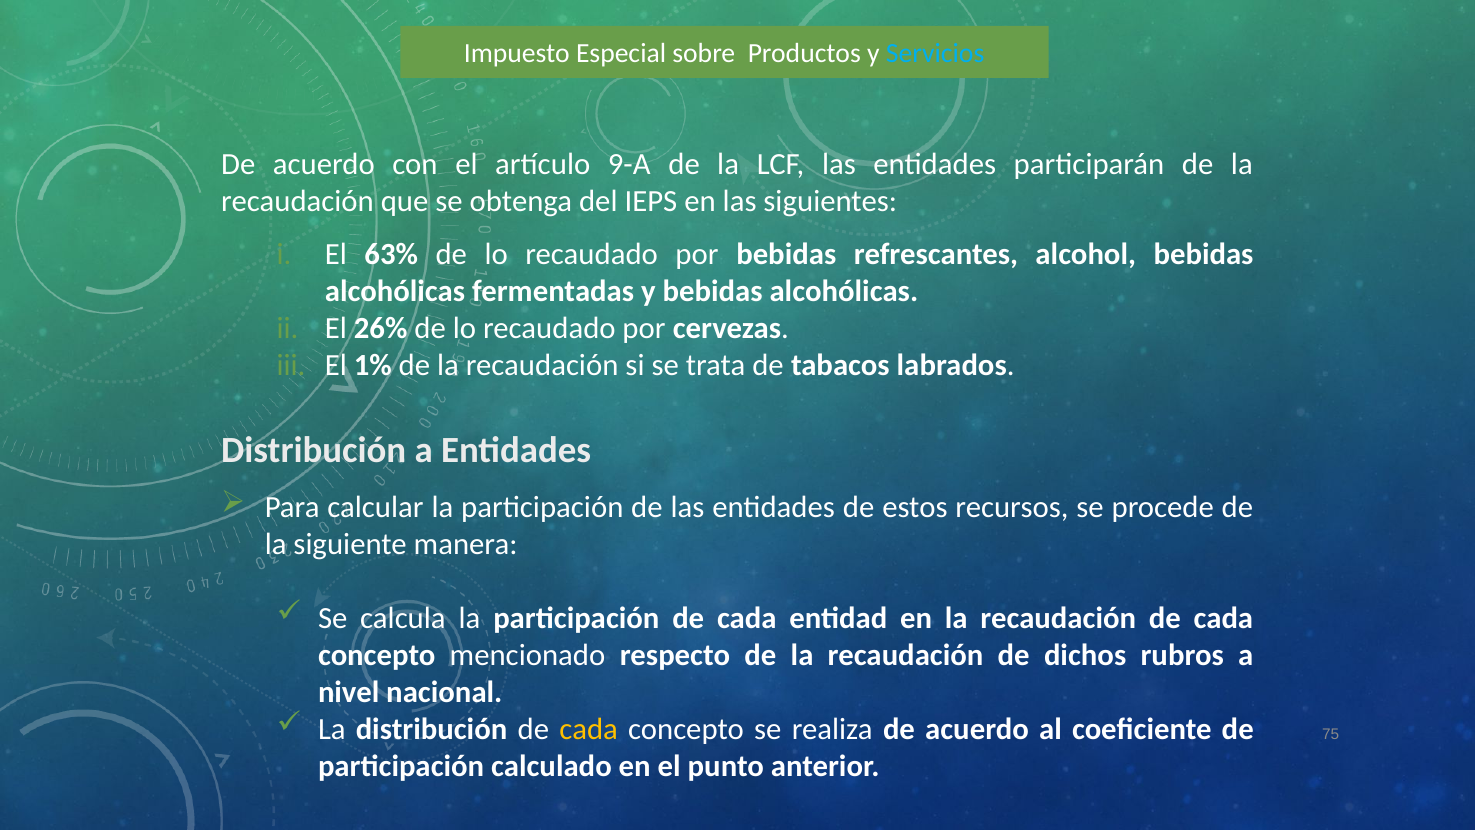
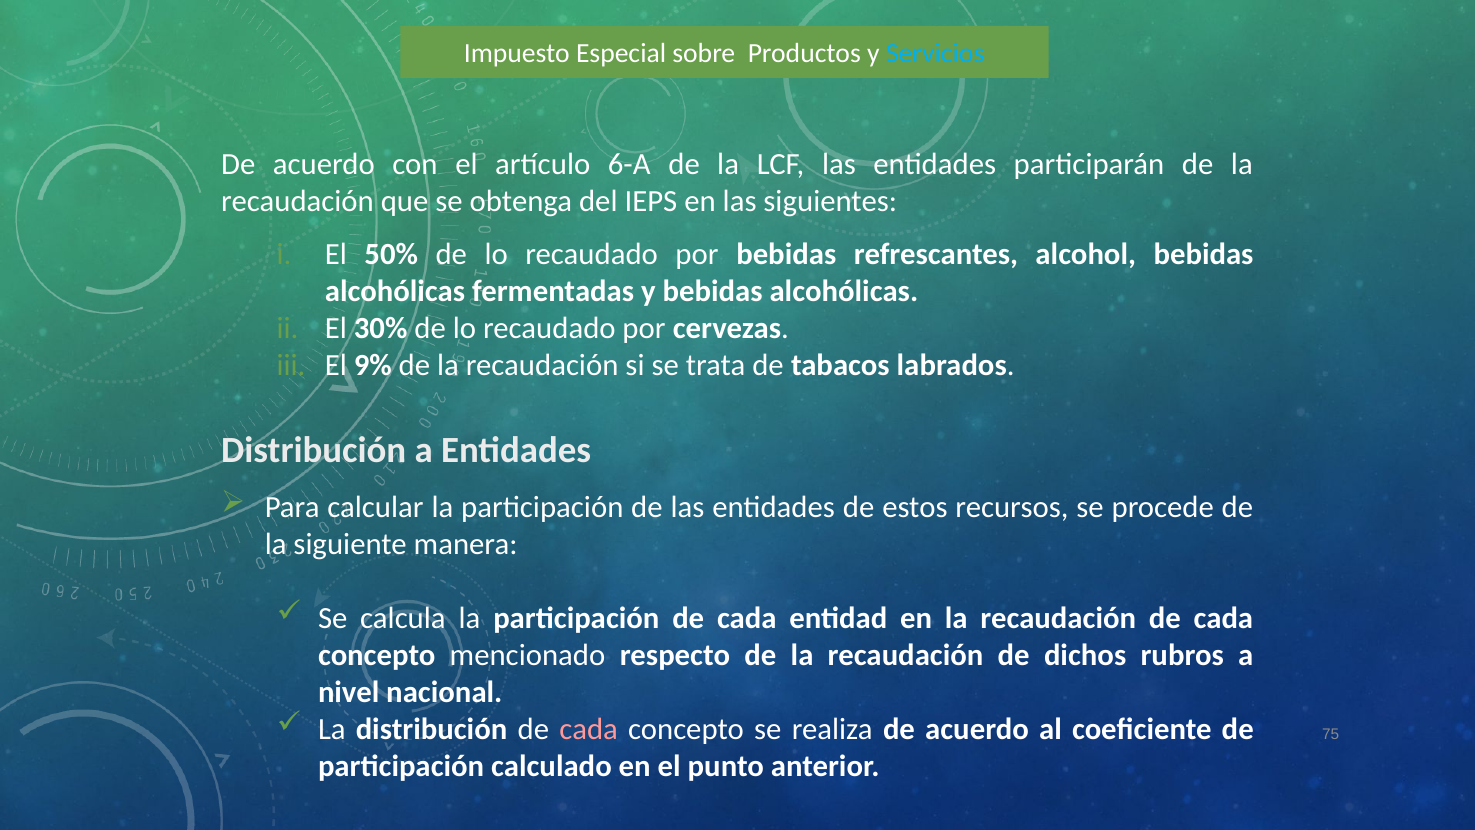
9-A: 9-A -> 6-A
63%: 63% -> 50%
26%: 26% -> 30%
1%: 1% -> 9%
cada at (589, 729) colour: yellow -> pink
